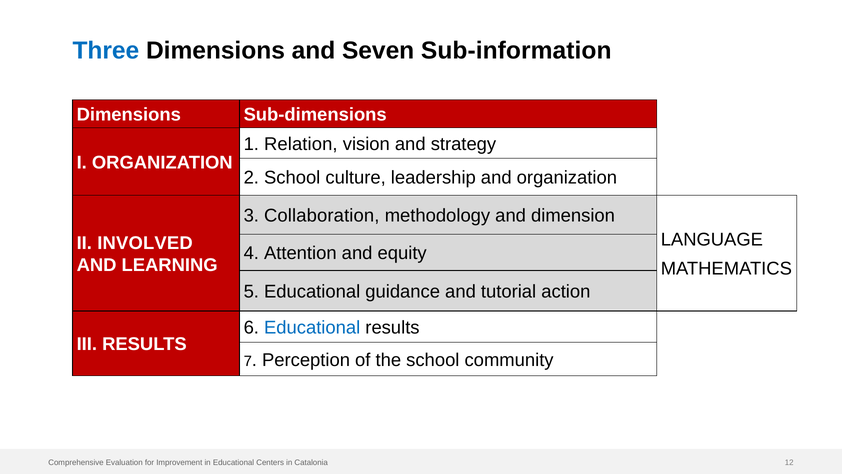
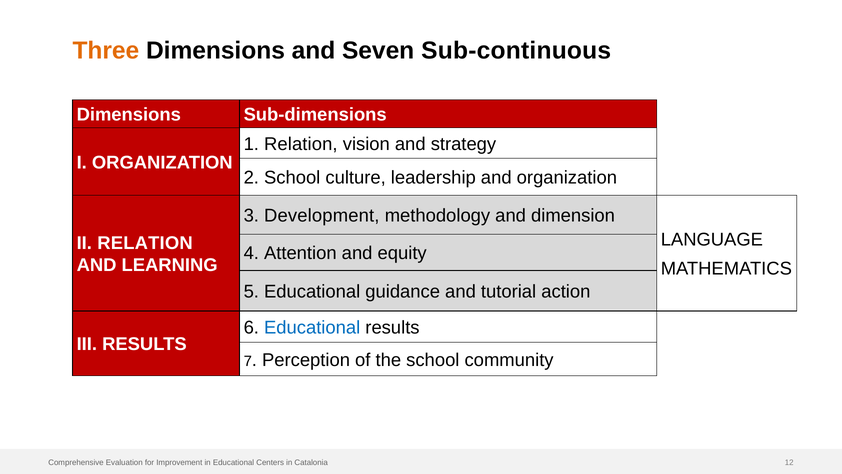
Three colour: blue -> orange
Sub-information: Sub-information -> Sub-continuous
Collaboration: Collaboration -> Development
II INVOLVED: INVOLVED -> RELATION
